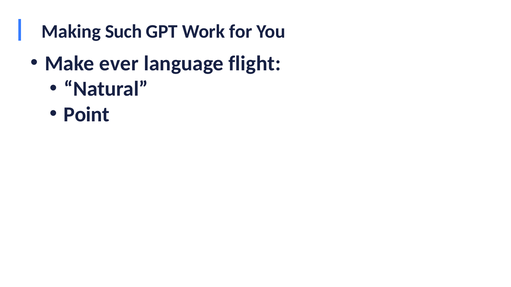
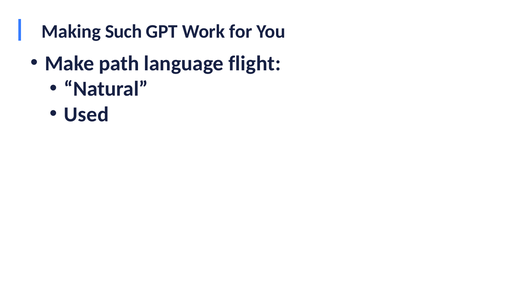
ever: ever -> path
Point: Point -> Used
